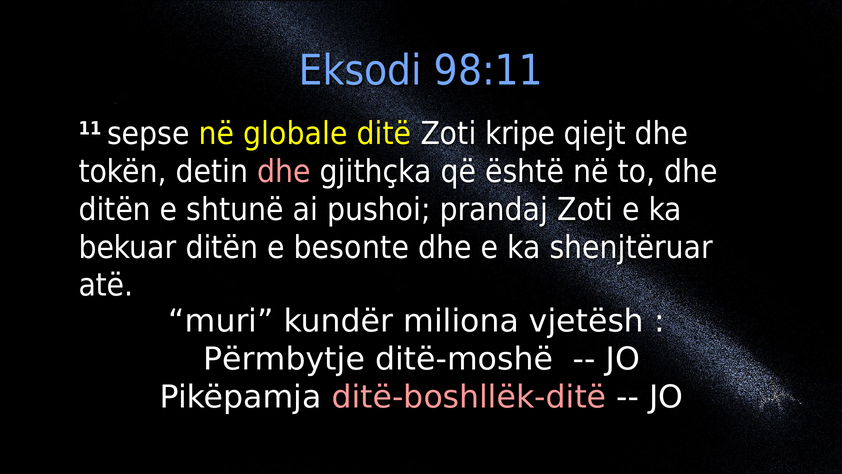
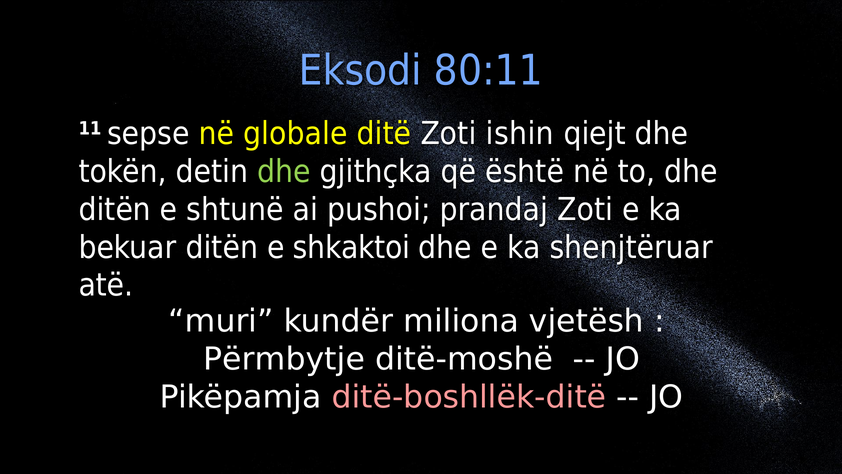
98:11: 98:11 -> 80:11
kripe: kripe -> ishin
dhe at (284, 172) colour: pink -> light green
besonte: besonte -> shkaktoi
